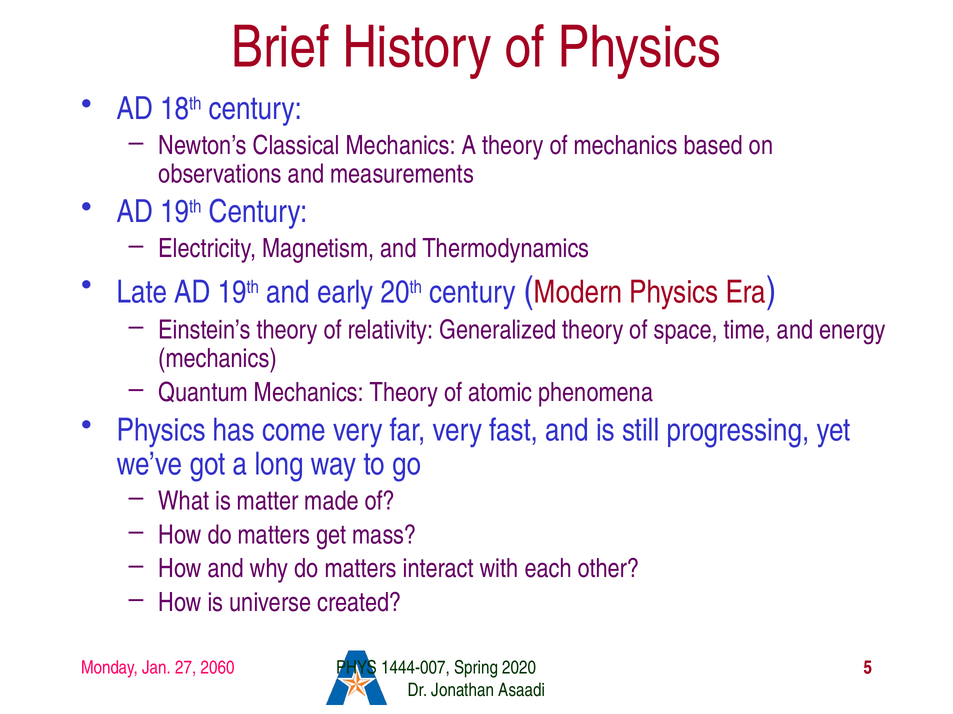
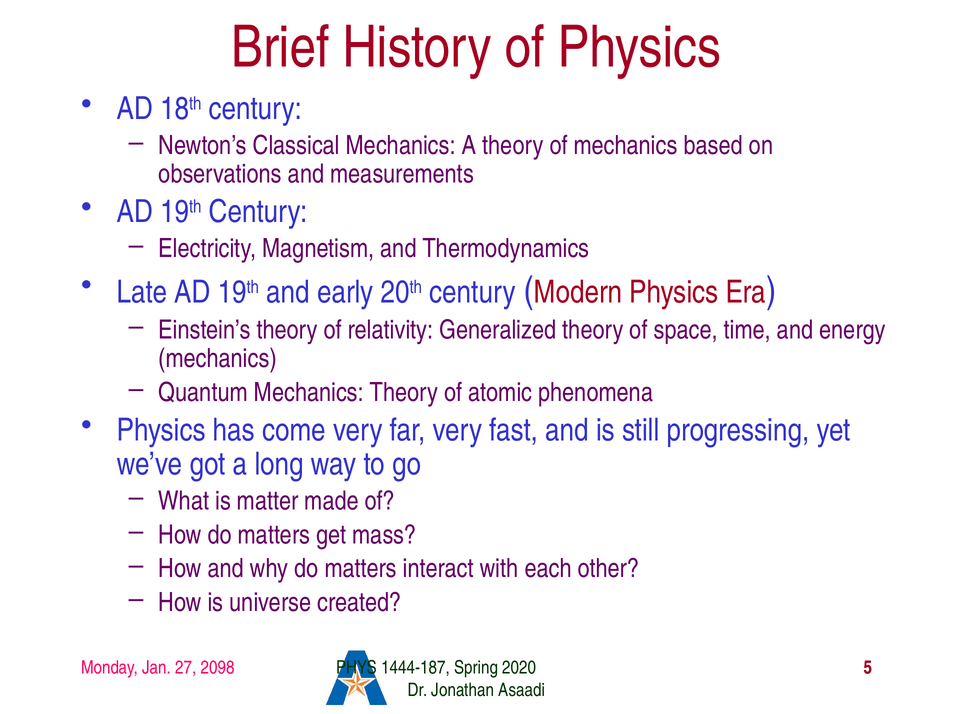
2060: 2060 -> 2098
1444-007: 1444-007 -> 1444-187
